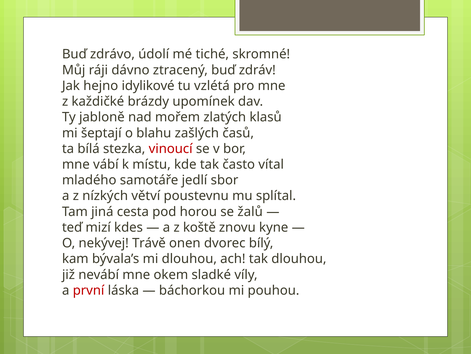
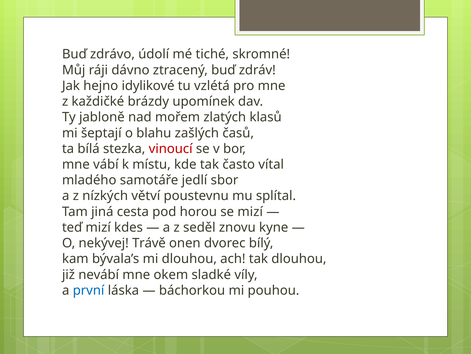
se žalů: žalů -> mizí
koště: koště -> seděl
první colour: red -> blue
